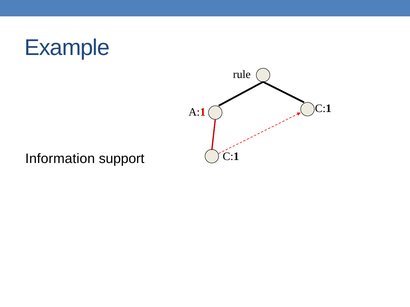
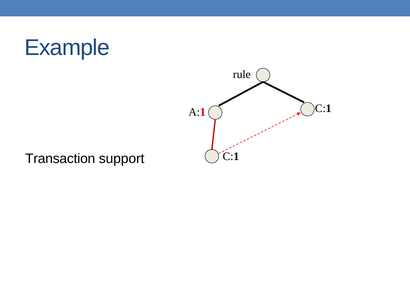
Information: Information -> Transaction
